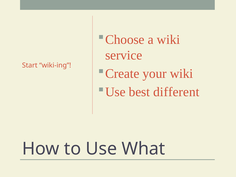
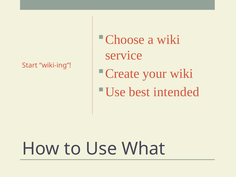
different: different -> intended
